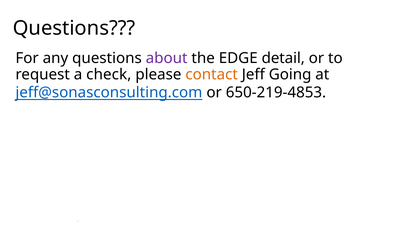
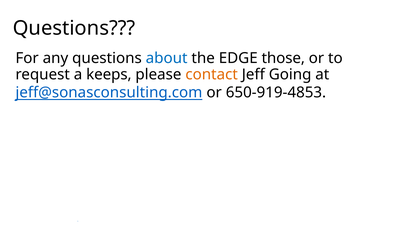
about colour: purple -> blue
detail: detail -> those
check: check -> keeps
650-219-4853: 650-219-4853 -> 650-919-4853
